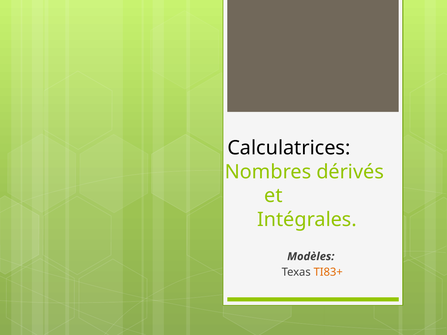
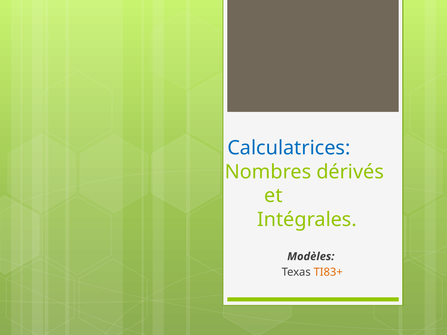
Calculatrices colour: black -> blue
